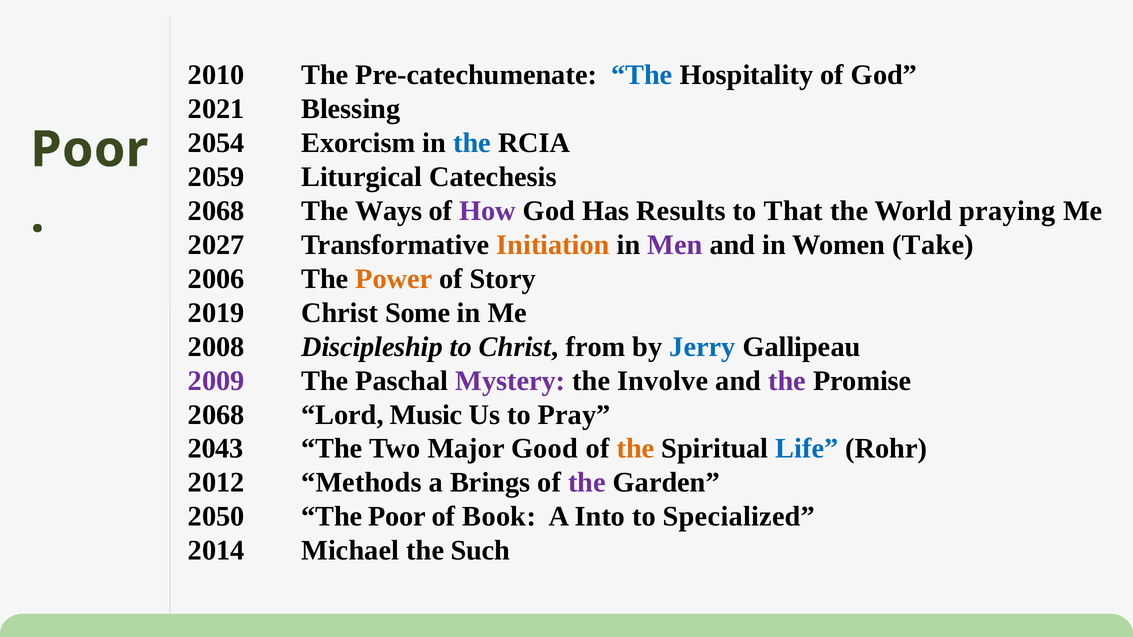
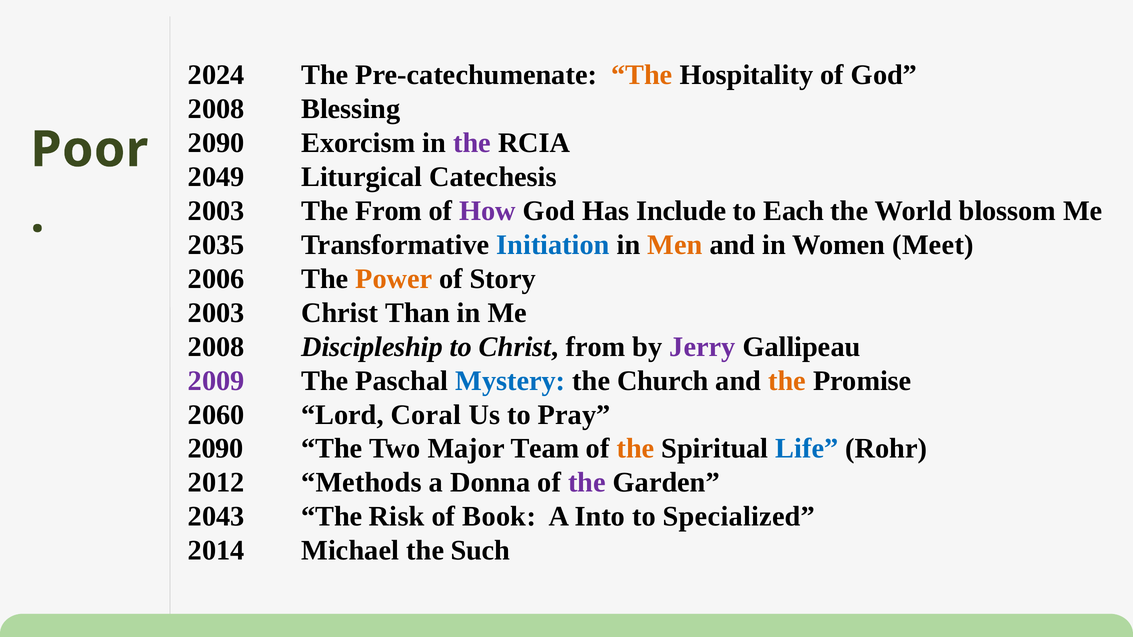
2010: 2010 -> 2024
The at (642, 75) colour: blue -> orange
2021 at (216, 109): 2021 -> 2008
2054 at (216, 143): 2054 -> 2090
the at (472, 143) colour: blue -> purple
2059: 2059 -> 2049
2068 at (216, 211): 2068 -> 2003
The Ways: Ways -> From
Results: Results -> Include
That: That -> Each
praying: praying -> blossom
2027: 2027 -> 2035
Initiation colour: orange -> blue
Men colour: purple -> orange
Take: Take -> Meet
2019 at (216, 313): 2019 -> 2003
Some: Some -> Than
Jerry colour: blue -> purple
Mystery colour: purple -> blue
Involve: Involve -> Church
the at (787, 381) colour: purple -> orange
2068 at (216, 415): 2068 -> 2060
Music: Music -> Coral
2043 at (216, 449): 2043 -> 2090
Good: Good -> Team
Brings: Brings -> Donna
2050: 2050 -> 2043
The Poor: Poor -> Risk
